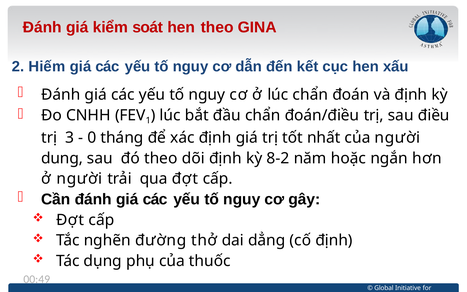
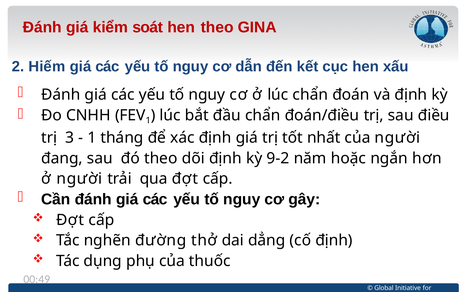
0 at (92, 138): 0 -> 1
dung: dung -> đang
8-2: 8-2 -> 9-2
